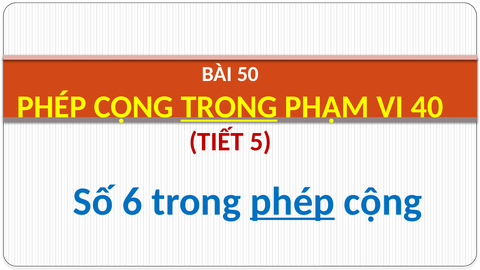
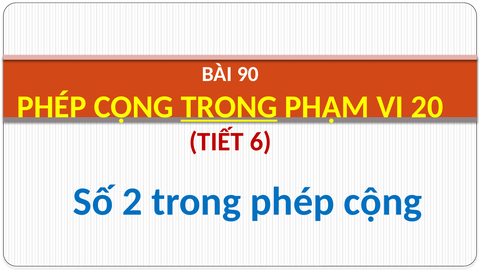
50: 50 -> 90
40: 40 -> 20
5: 5 -> 6
6: 6 -> 2
phép at (292, 202) underline: present -> none
